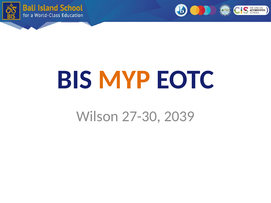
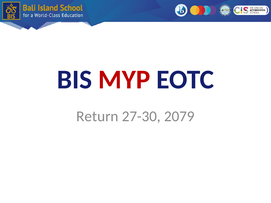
MYP colour: orange -> red
Wilson: Wilson -> Return
2039: 2039 -> 2079
